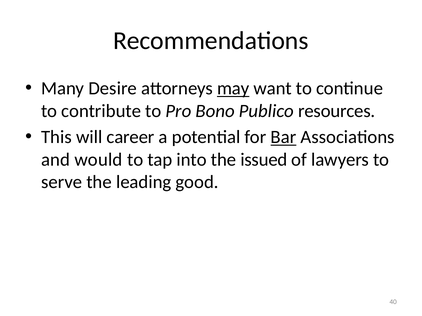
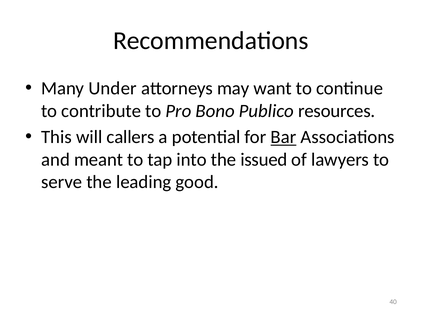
Desire: Desire -> Under
may underline: present -> none
career: career -> callers
would: would -> meant
